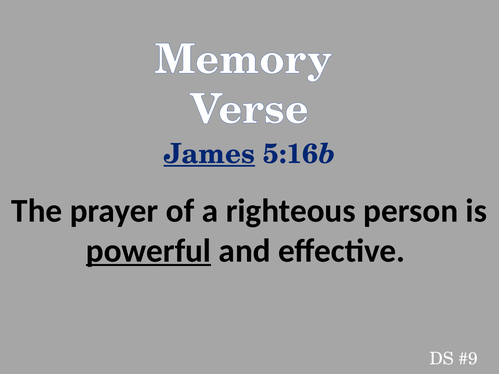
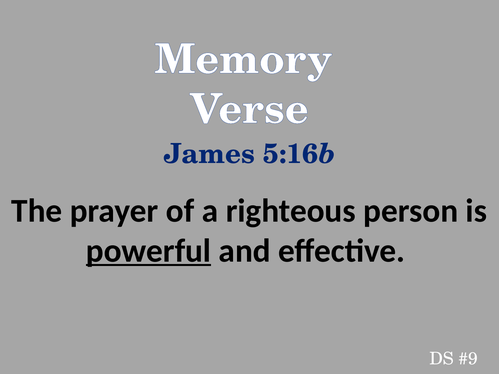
James underline: present -> none
